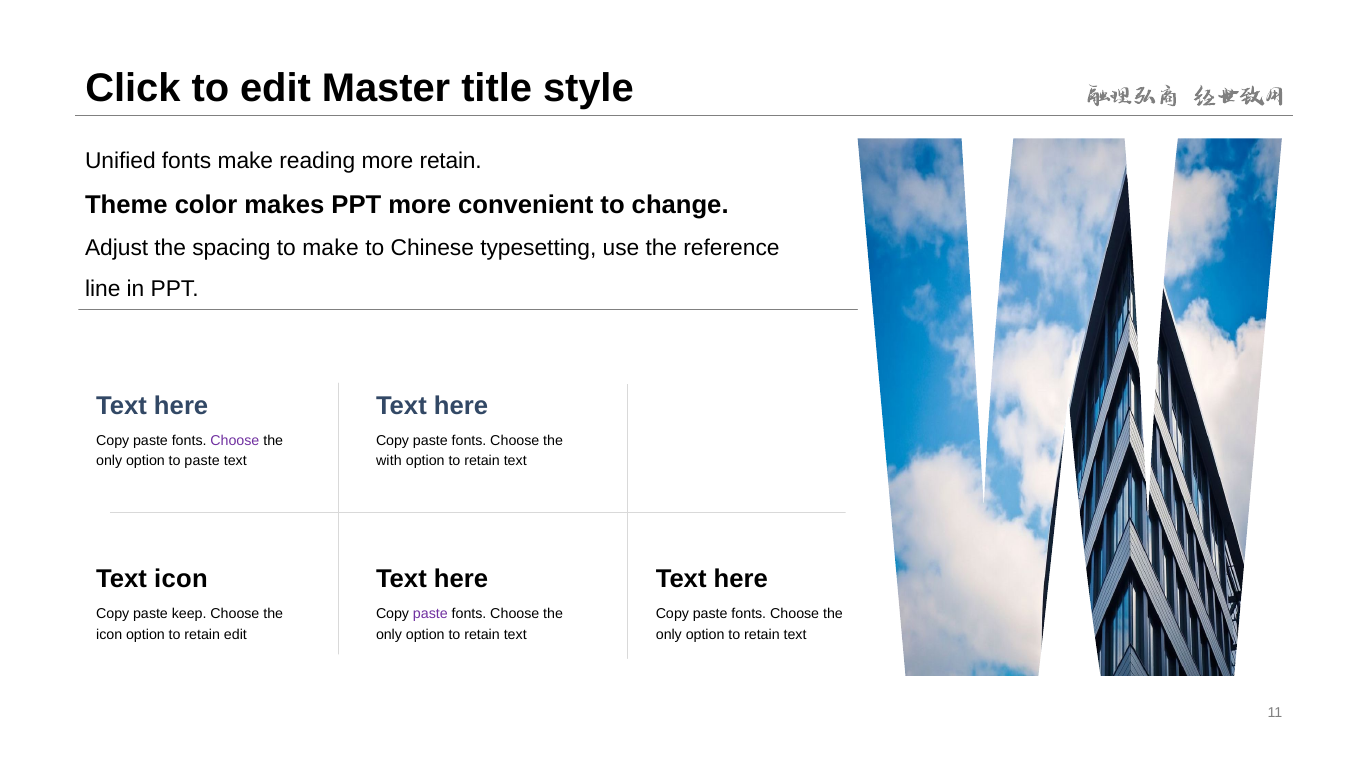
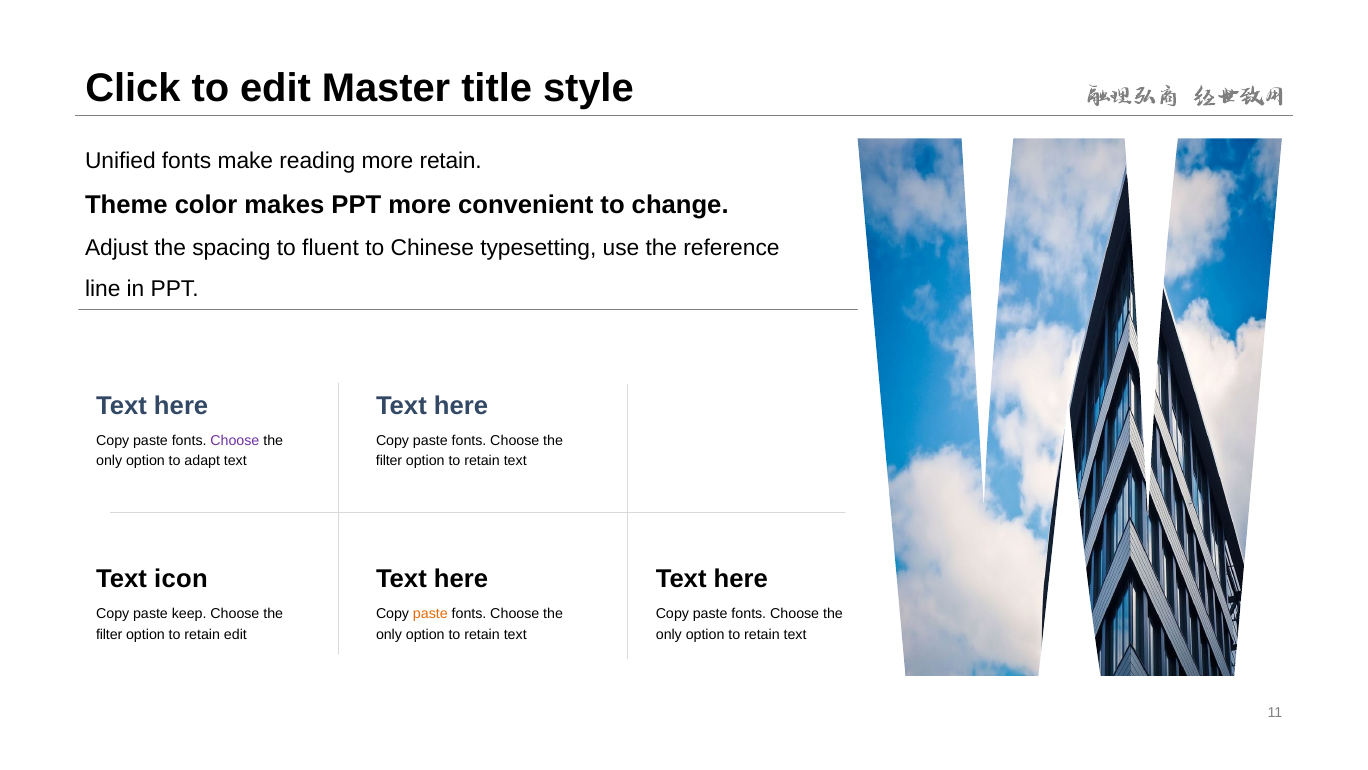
to make: make -> fluent
to paste: paste -> adapt
with at (389, 461): with -> filter
paste at (430, 614) colour: purple -> orange
icon at (109, 634): icon -> filter
